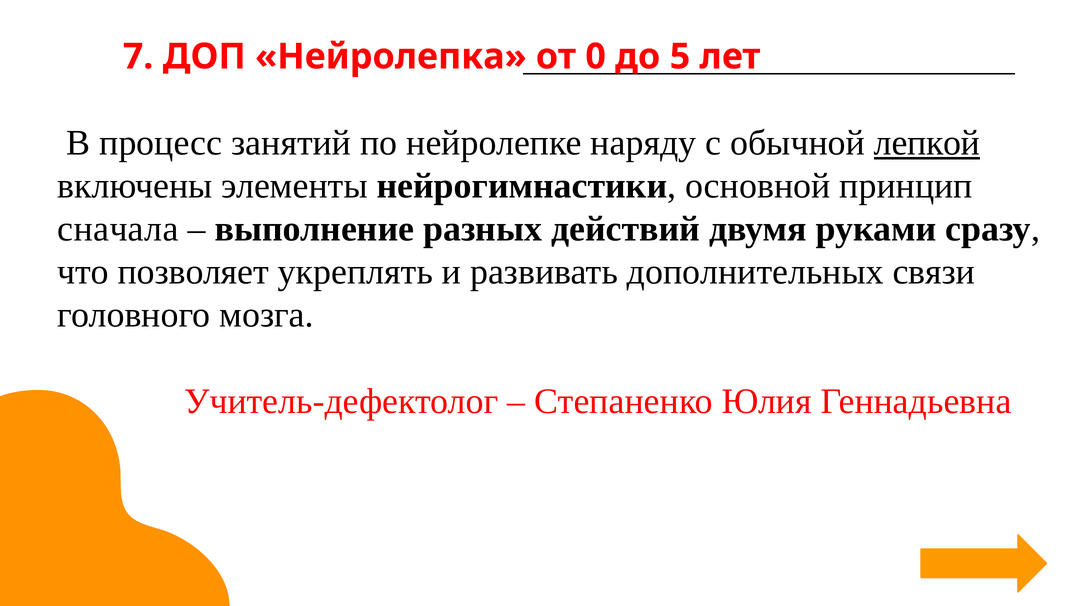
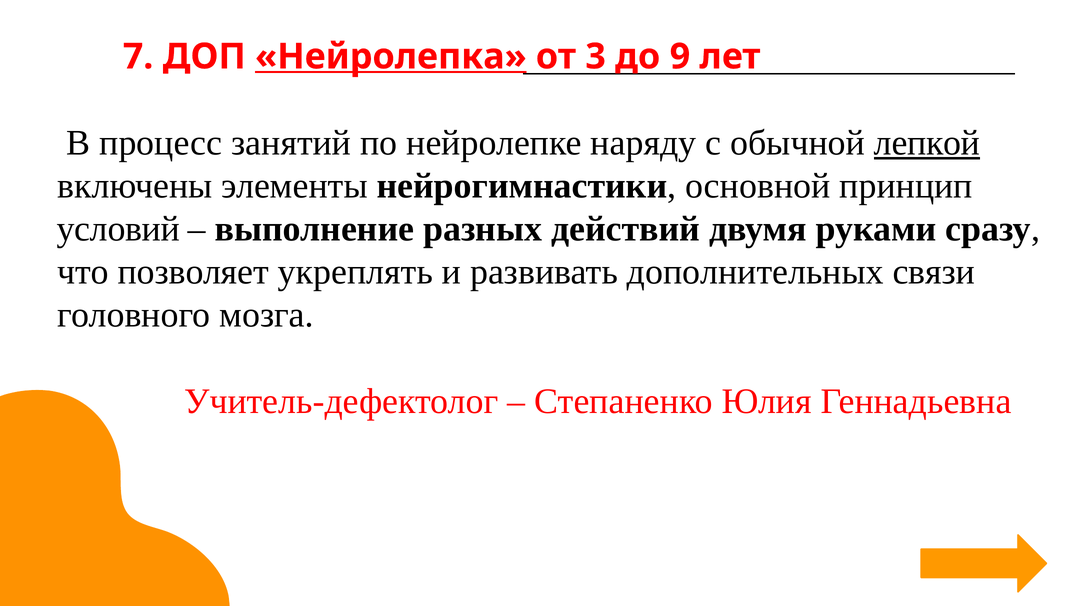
Нейролепка underline: none -> present
0: 0 -> 3
5: 5 -> 9
сначала: сначала -> условий
